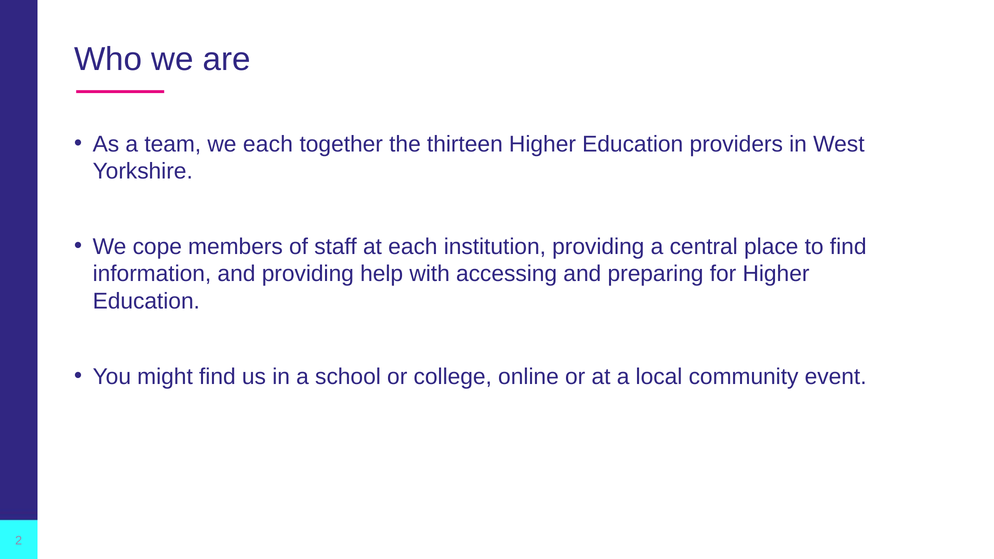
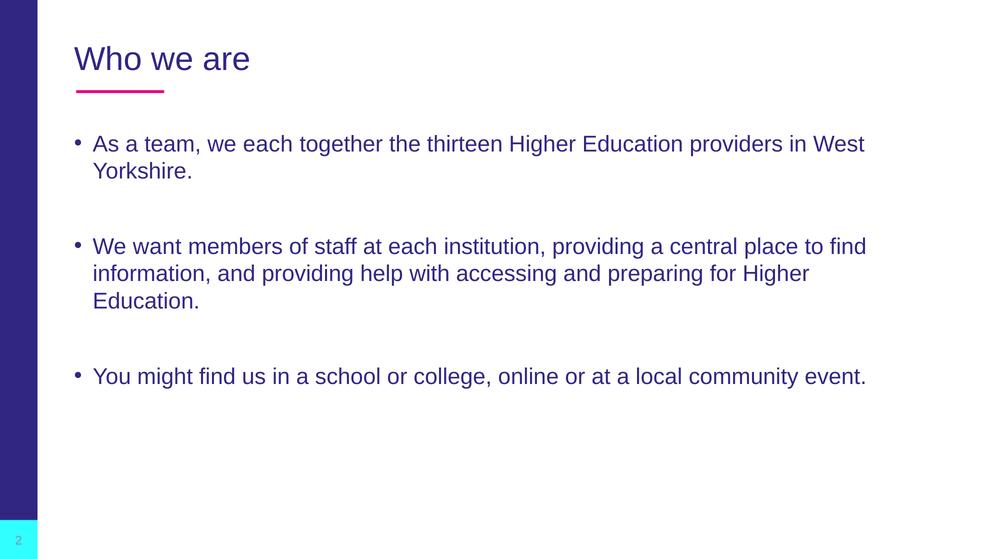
cope: cope -> want
